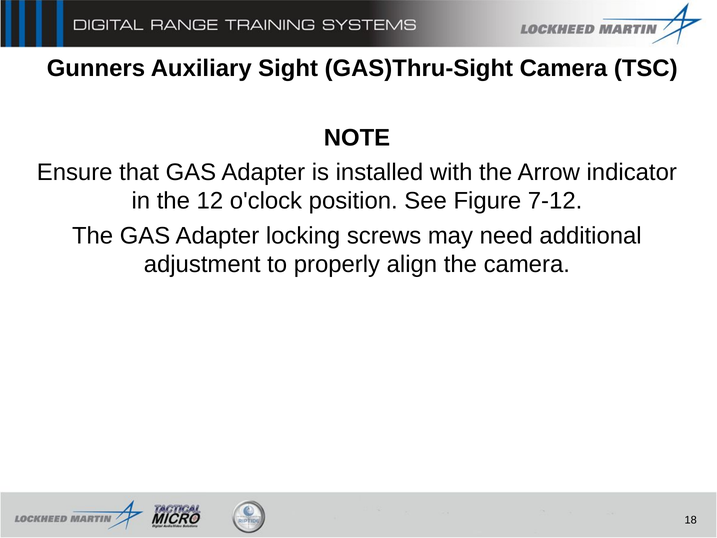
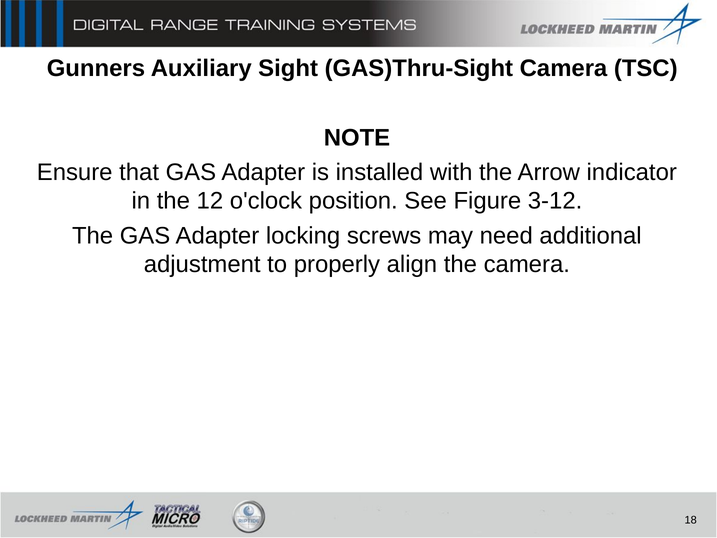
7-12: 7-12 -> 3-12
